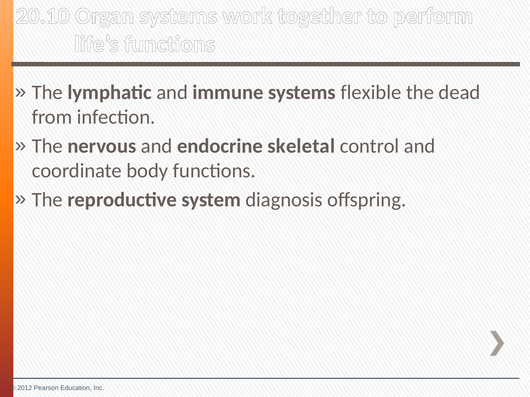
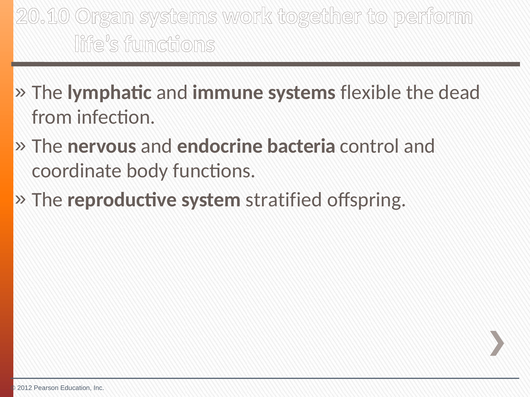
skeletal: skeletal -> bacteria
diagnosis: diagnosis -> stratified
